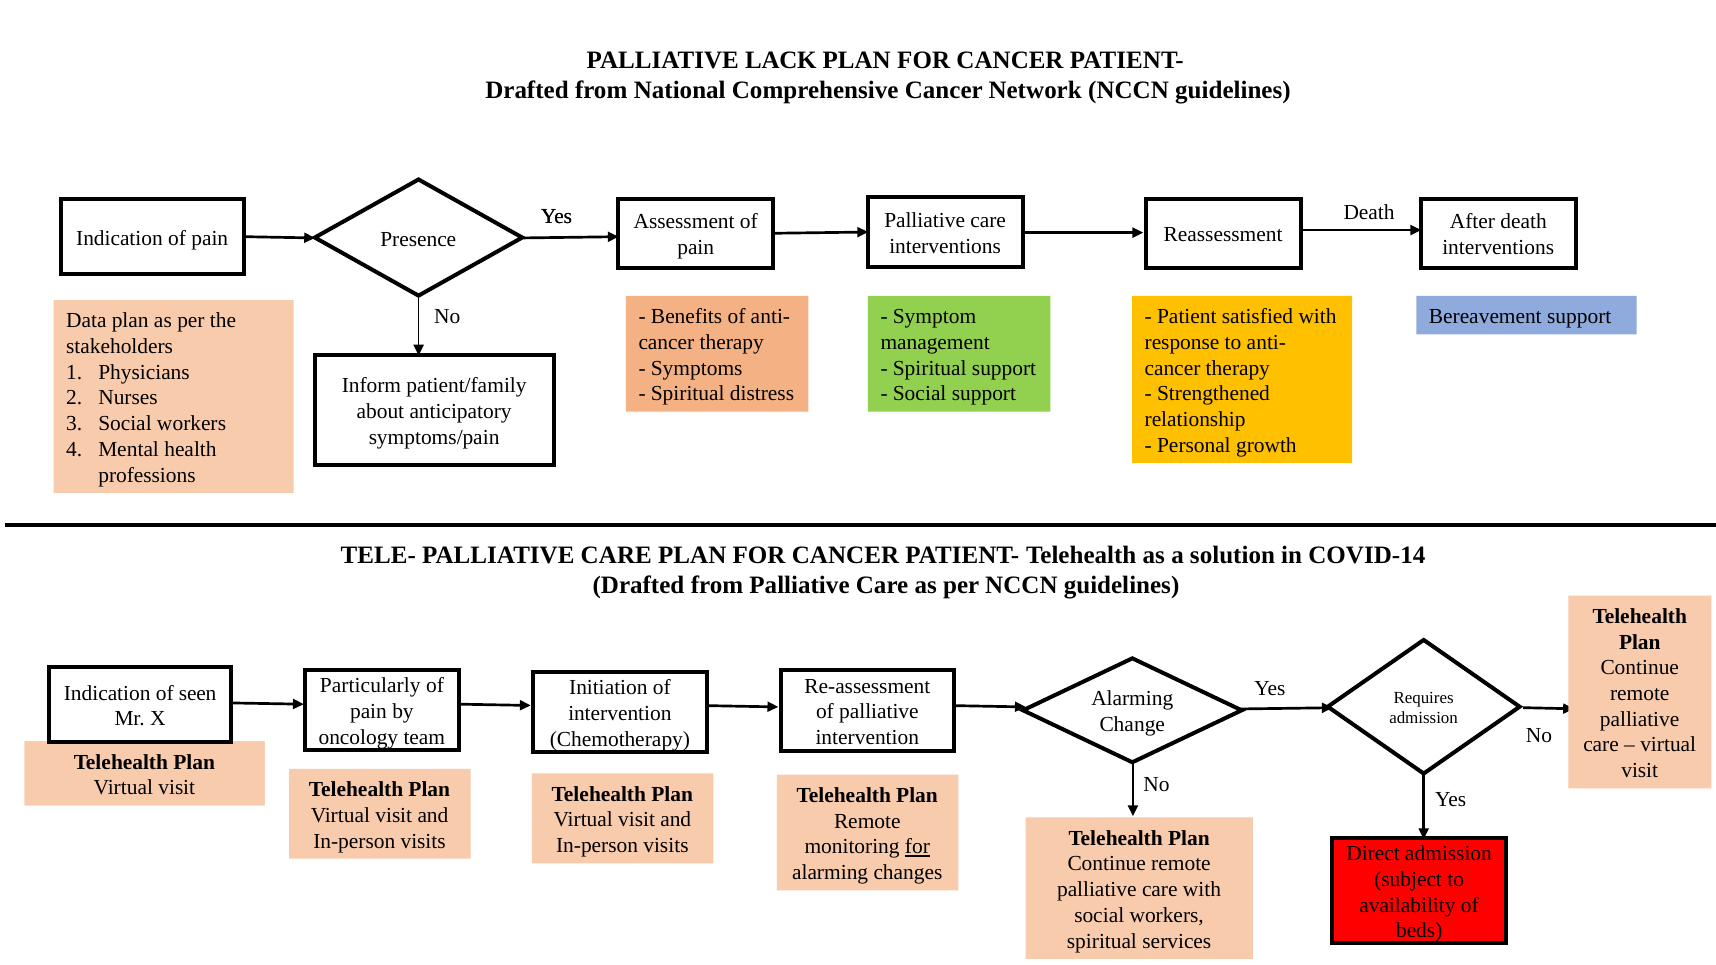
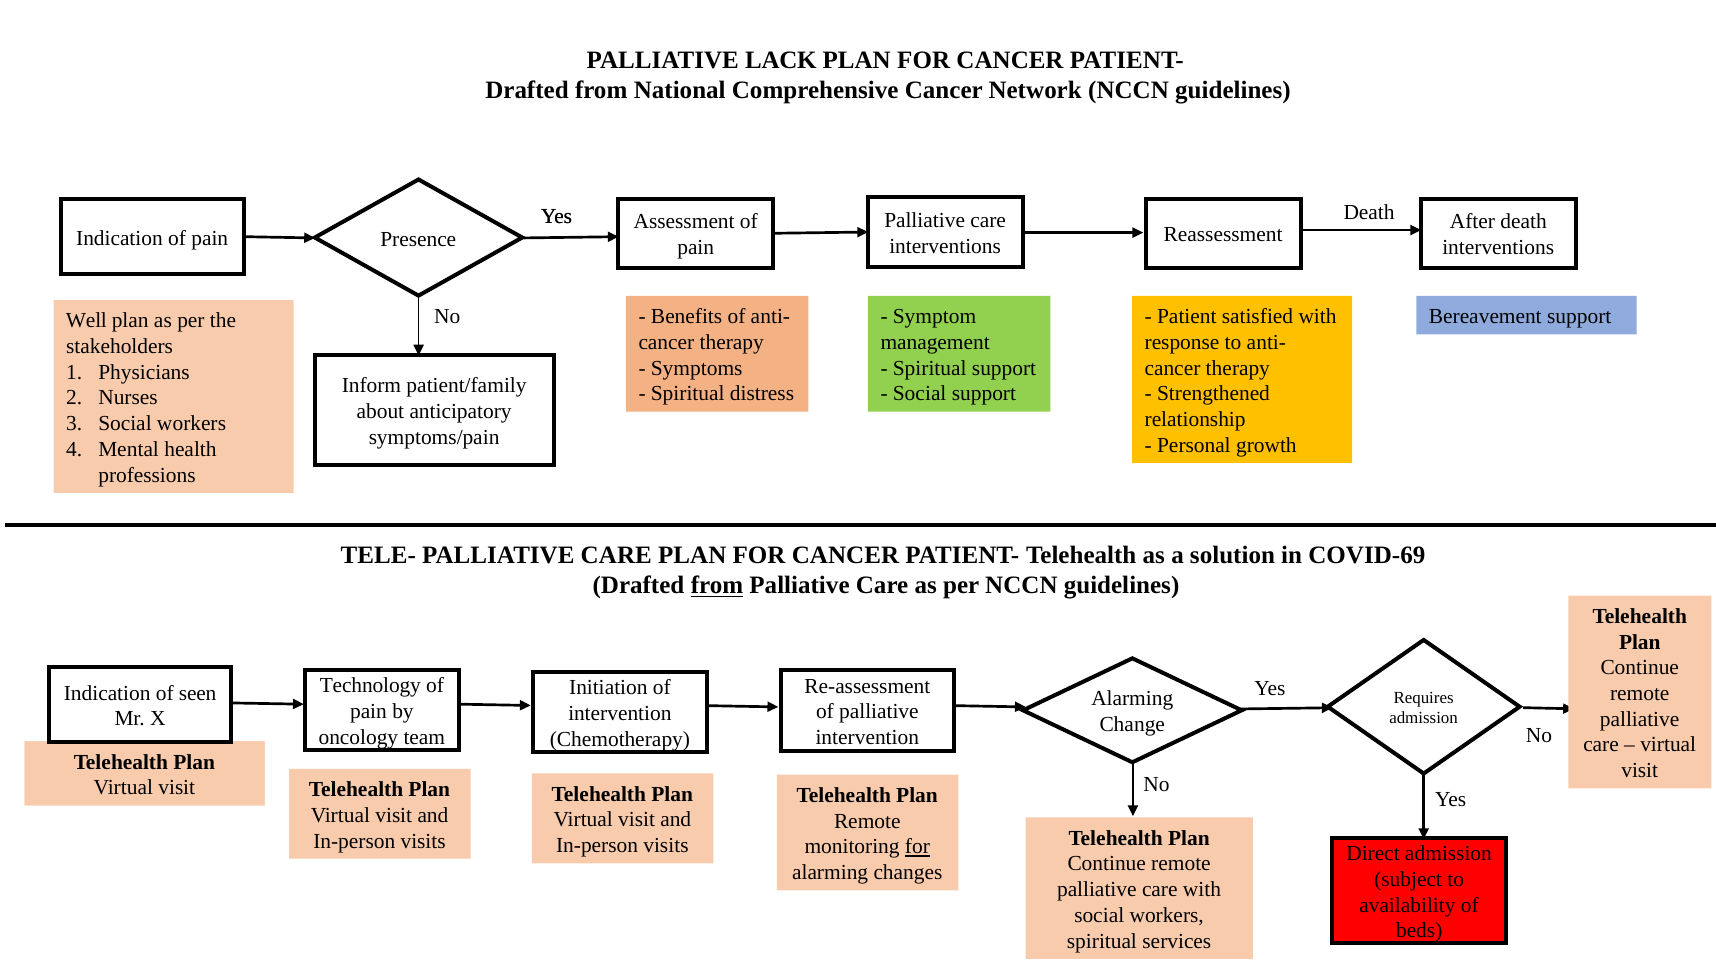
Data: Data -> Well
COVID-14: COVID-14 -> COVID-69
from at (717, 586) underline: none -> present
Particularly: Particularly -> Technology
